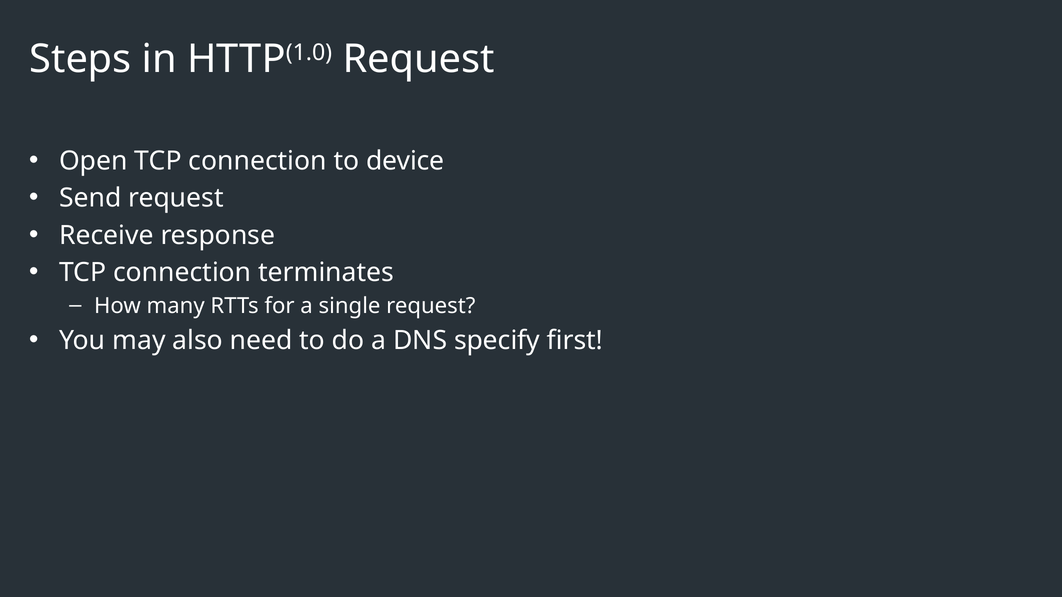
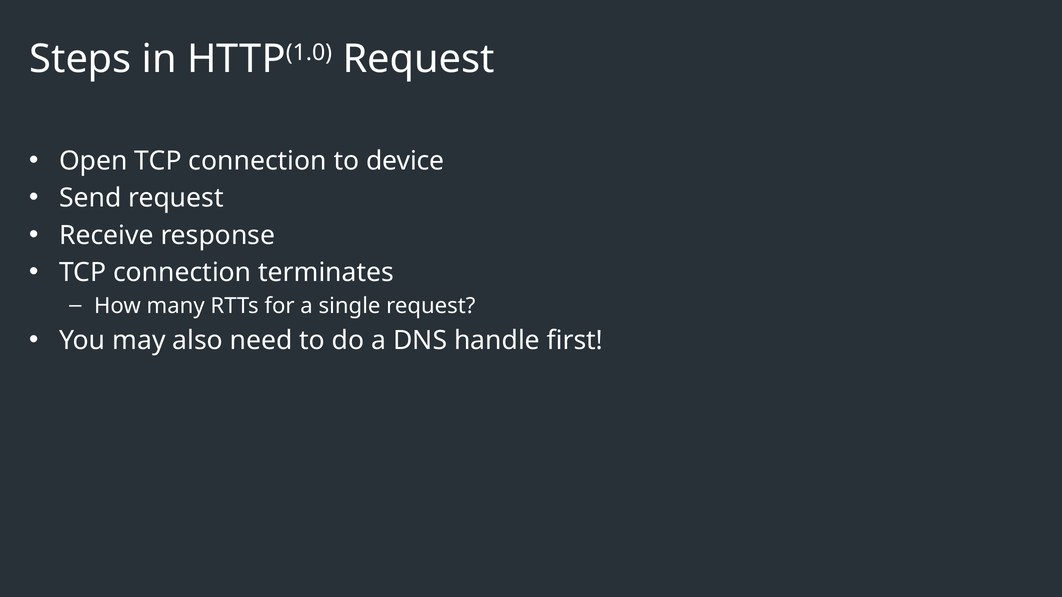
specify: specify -> handle
